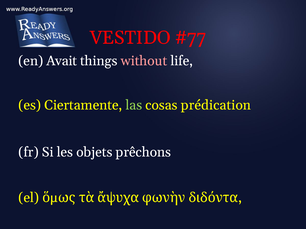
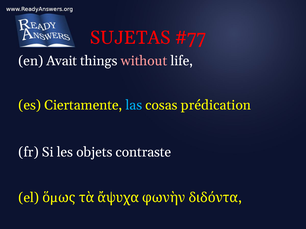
VESTIDO: VESTIDO -> SUJETAS
las colour: light green -> light blue
prêchons: prêchons -> contraste
